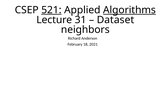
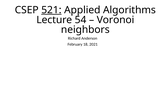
Algorithms underline: present -> none
31: 31 -> 54
Dataset: Dataset -> Voronoi
